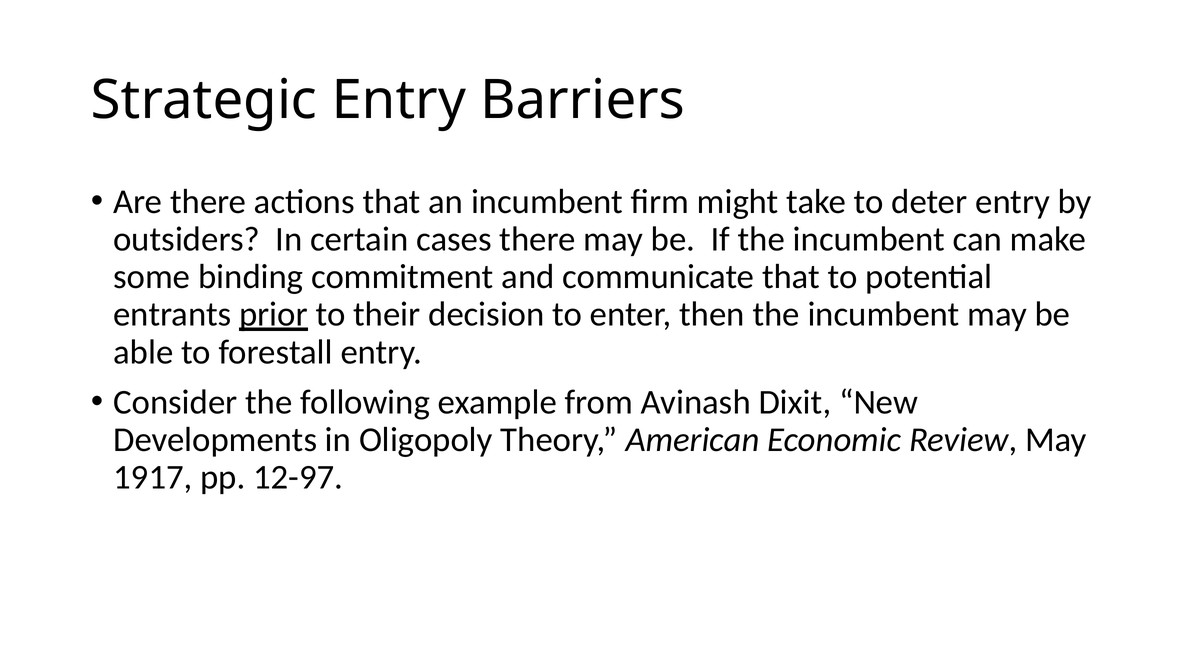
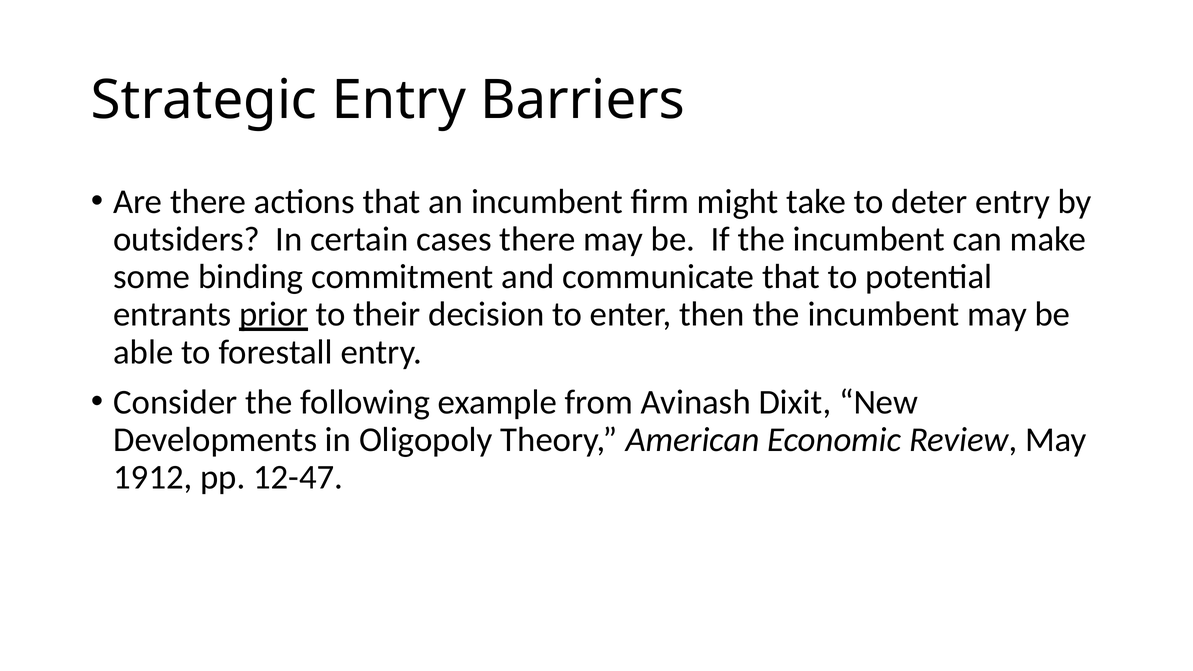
1917: 1917 -> 1912
12-97: 12-97 -> 12-47
